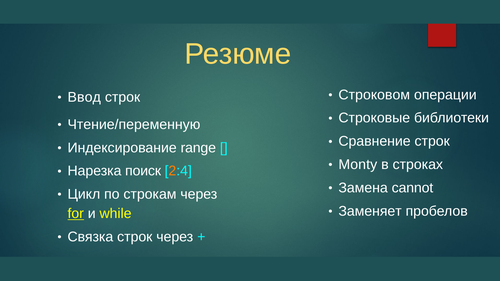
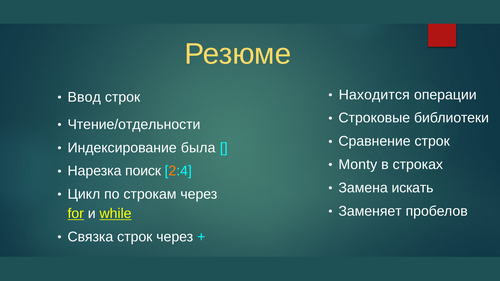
Строковом: Строковом -> Находится
Чтение/переменную: Чтение/переменную -> Чтение/отдельности
range: range -> была
cannot: cannot -> искать
while underline: none -> present
